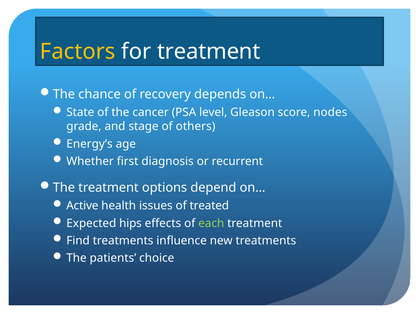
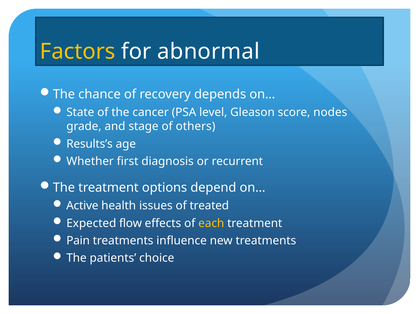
for treatment: treatment -> abnormal
Energy’s: Energy’s -> Results’s
hips: hips -> flow
each colour: light green -> yellow
Find: Find -> Pain
